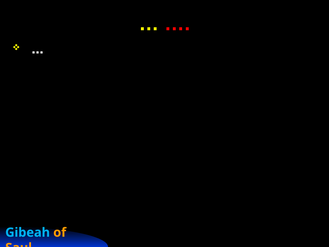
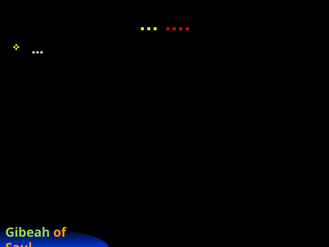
Gibeah colour: light blue -> light green
